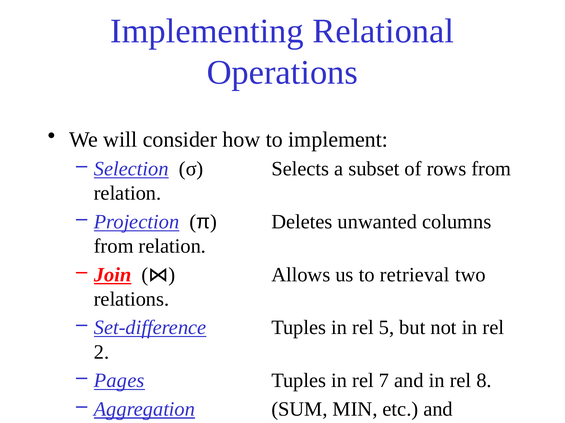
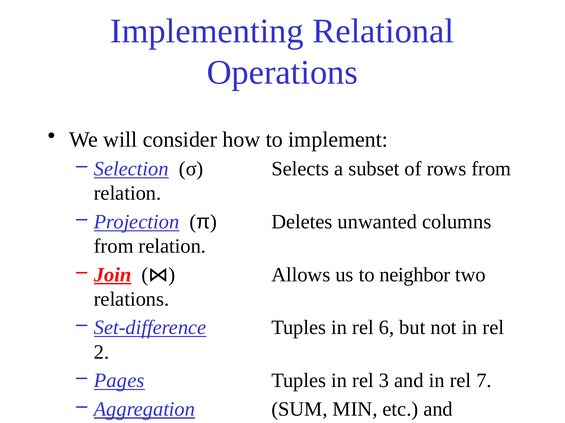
retrieval: retrieval -> neighbor
5: 5 -> 6
7: 7 -> 3
8: 8 -> 7
